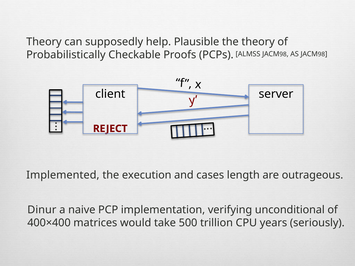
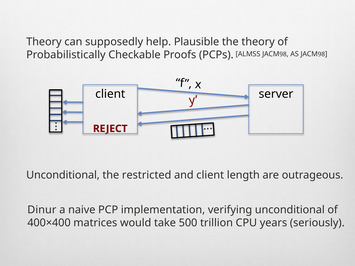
Implemented at (63, 175): Implemented -> Unconditional
execution: execution -> restricted
and cases: cases -> client
